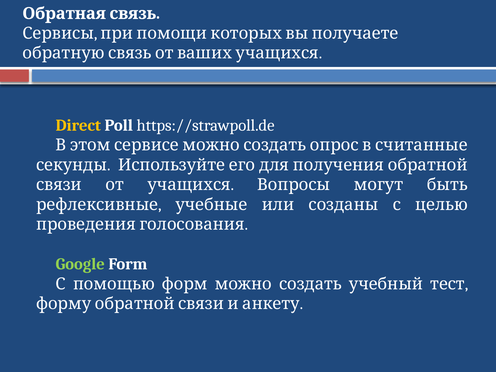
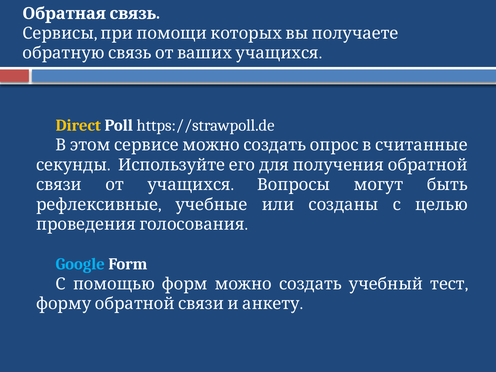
Google colour: light green -> light blue
